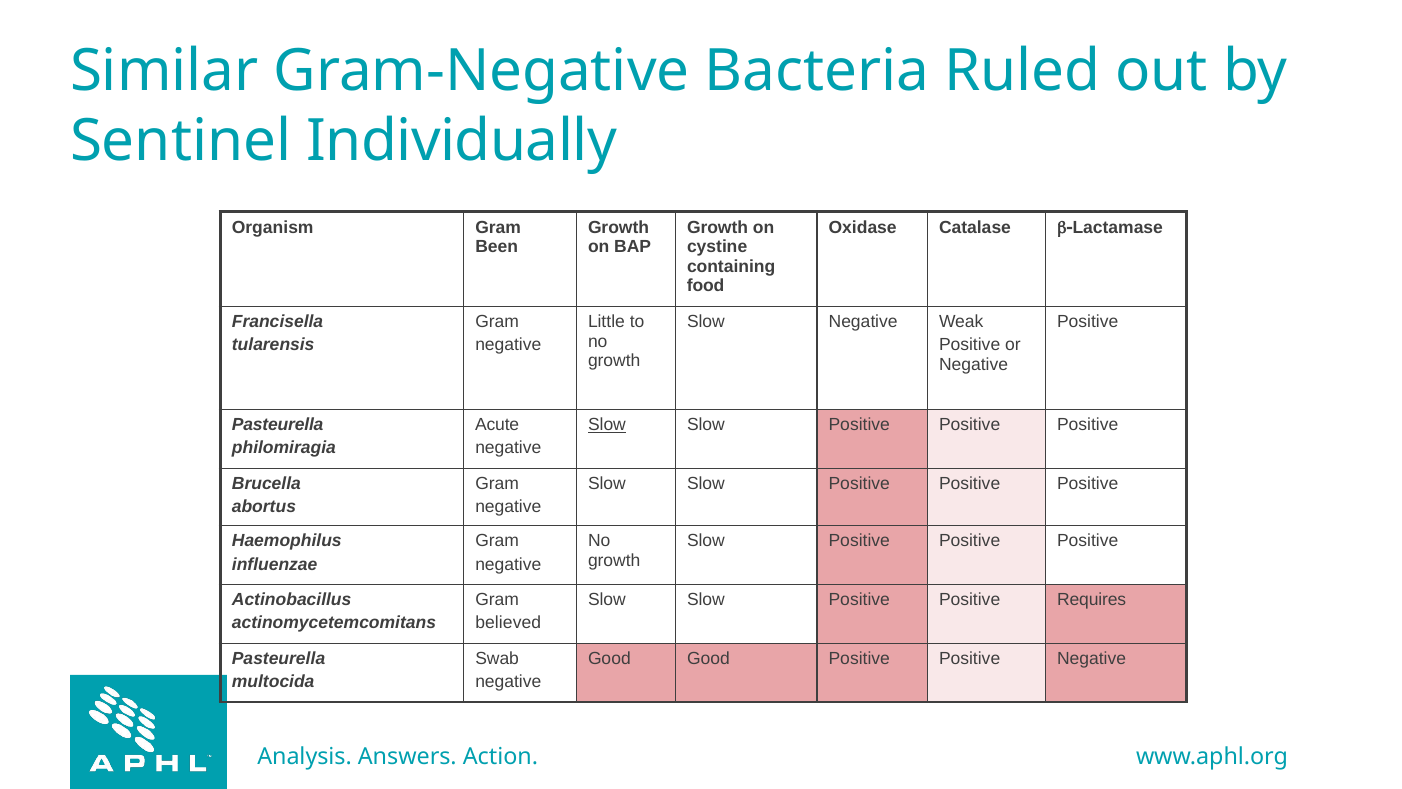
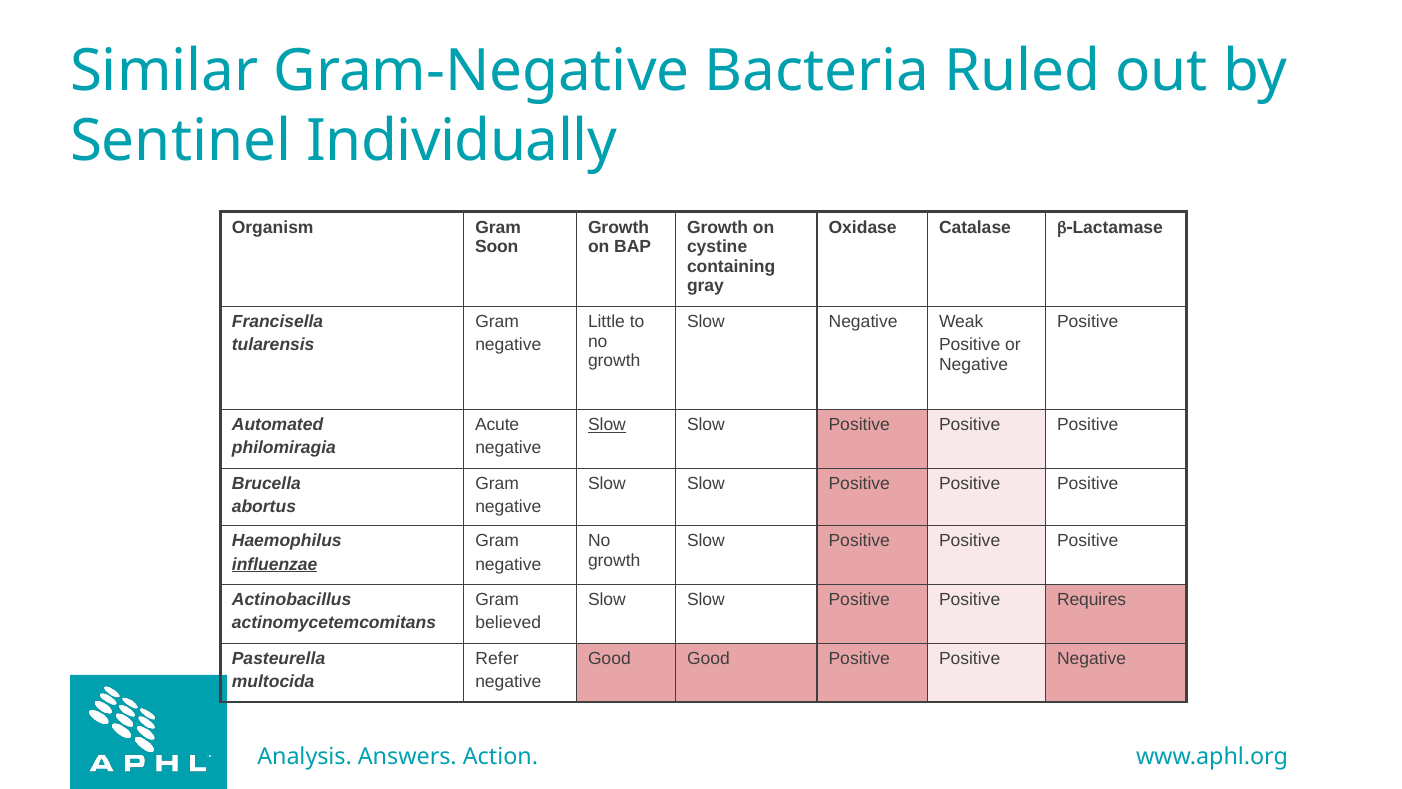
Been: Been -> Soon
food: food -> gray
Pasteurella at (278, 425): Pasteurella -> Automated
influenzae underline: none -> present
Swab: Swab -> Refer
